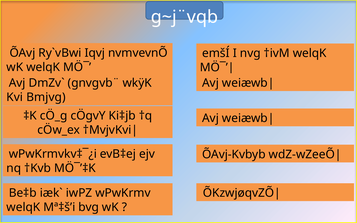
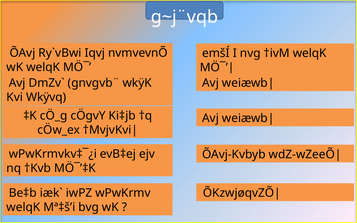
Bmjvg: Bmjvg -> Wkÿvq
